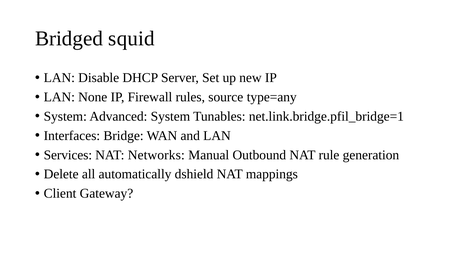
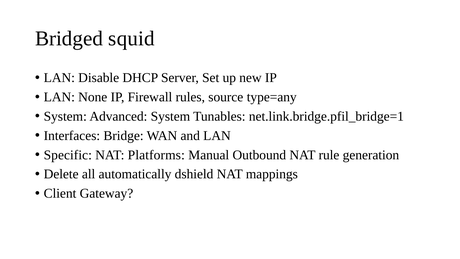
Services: Services -> Specific
Networks: Networks -> Platforms
